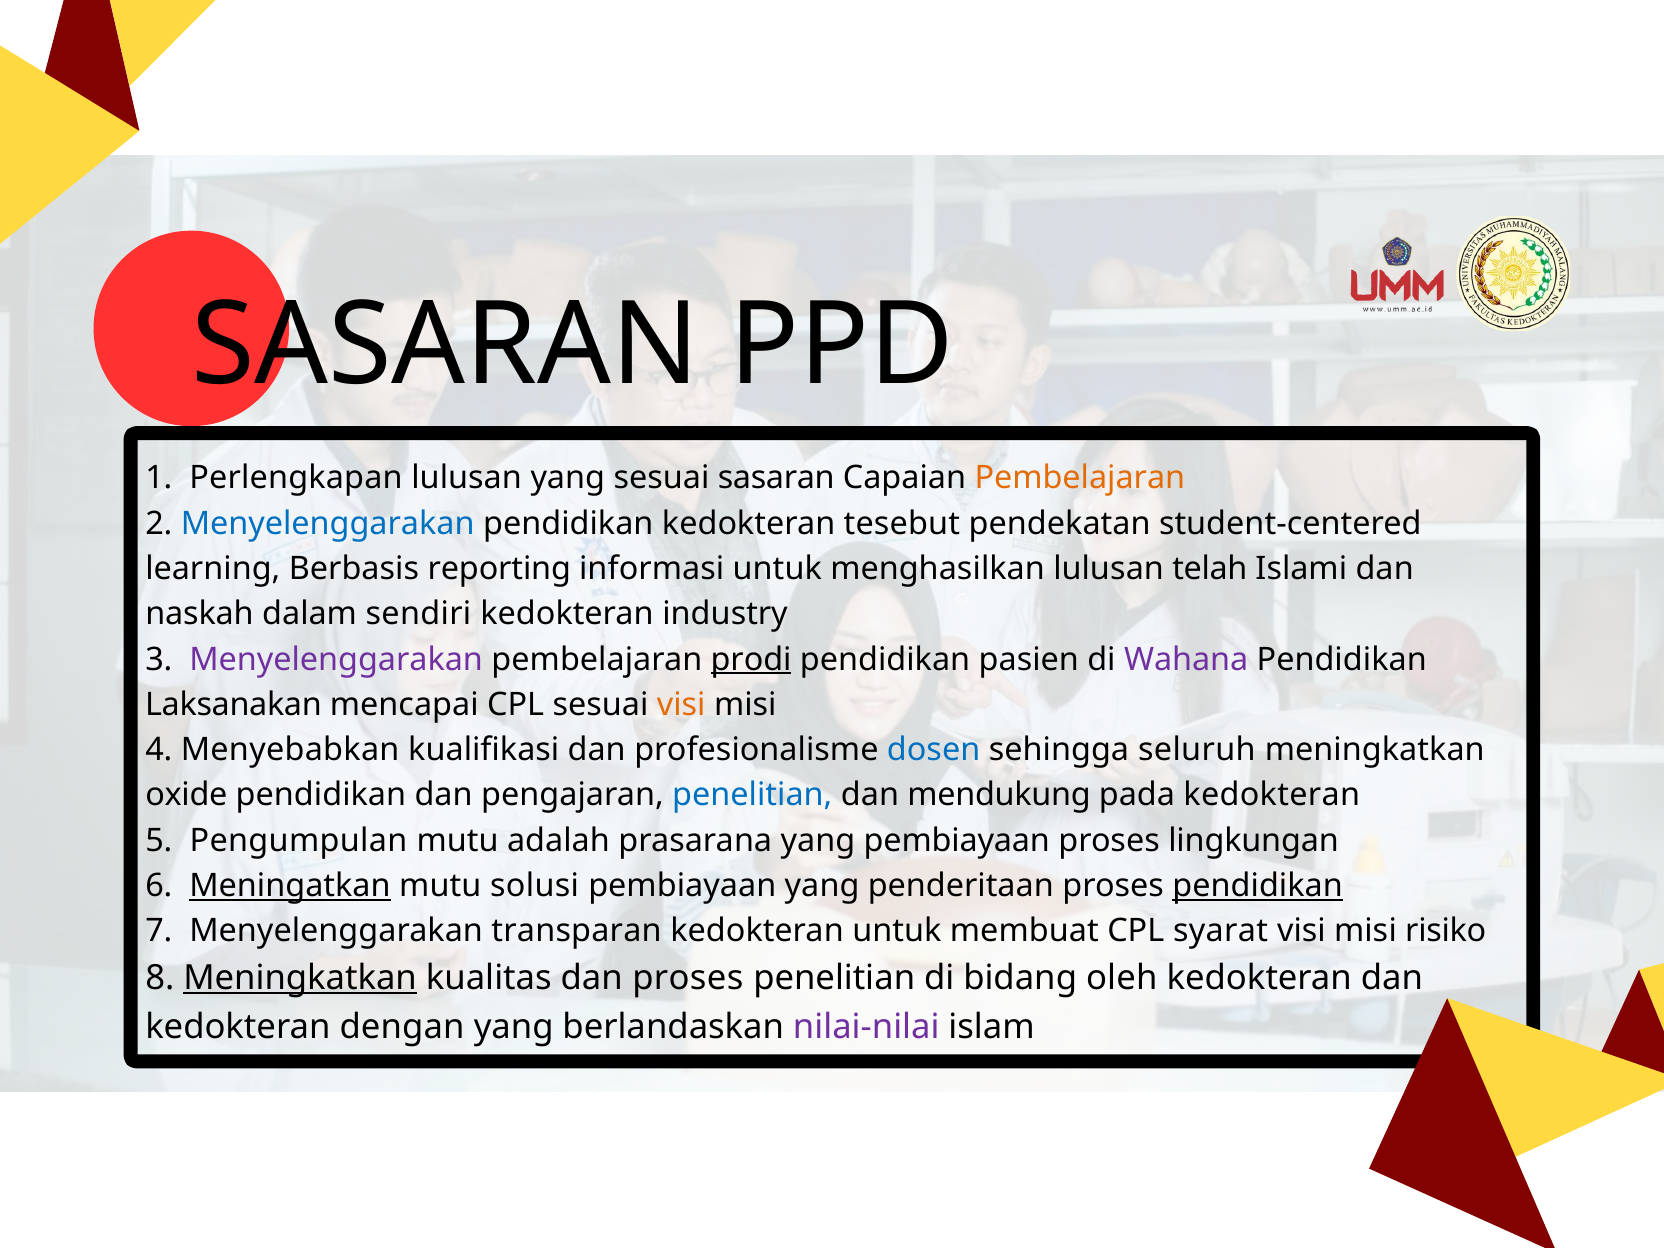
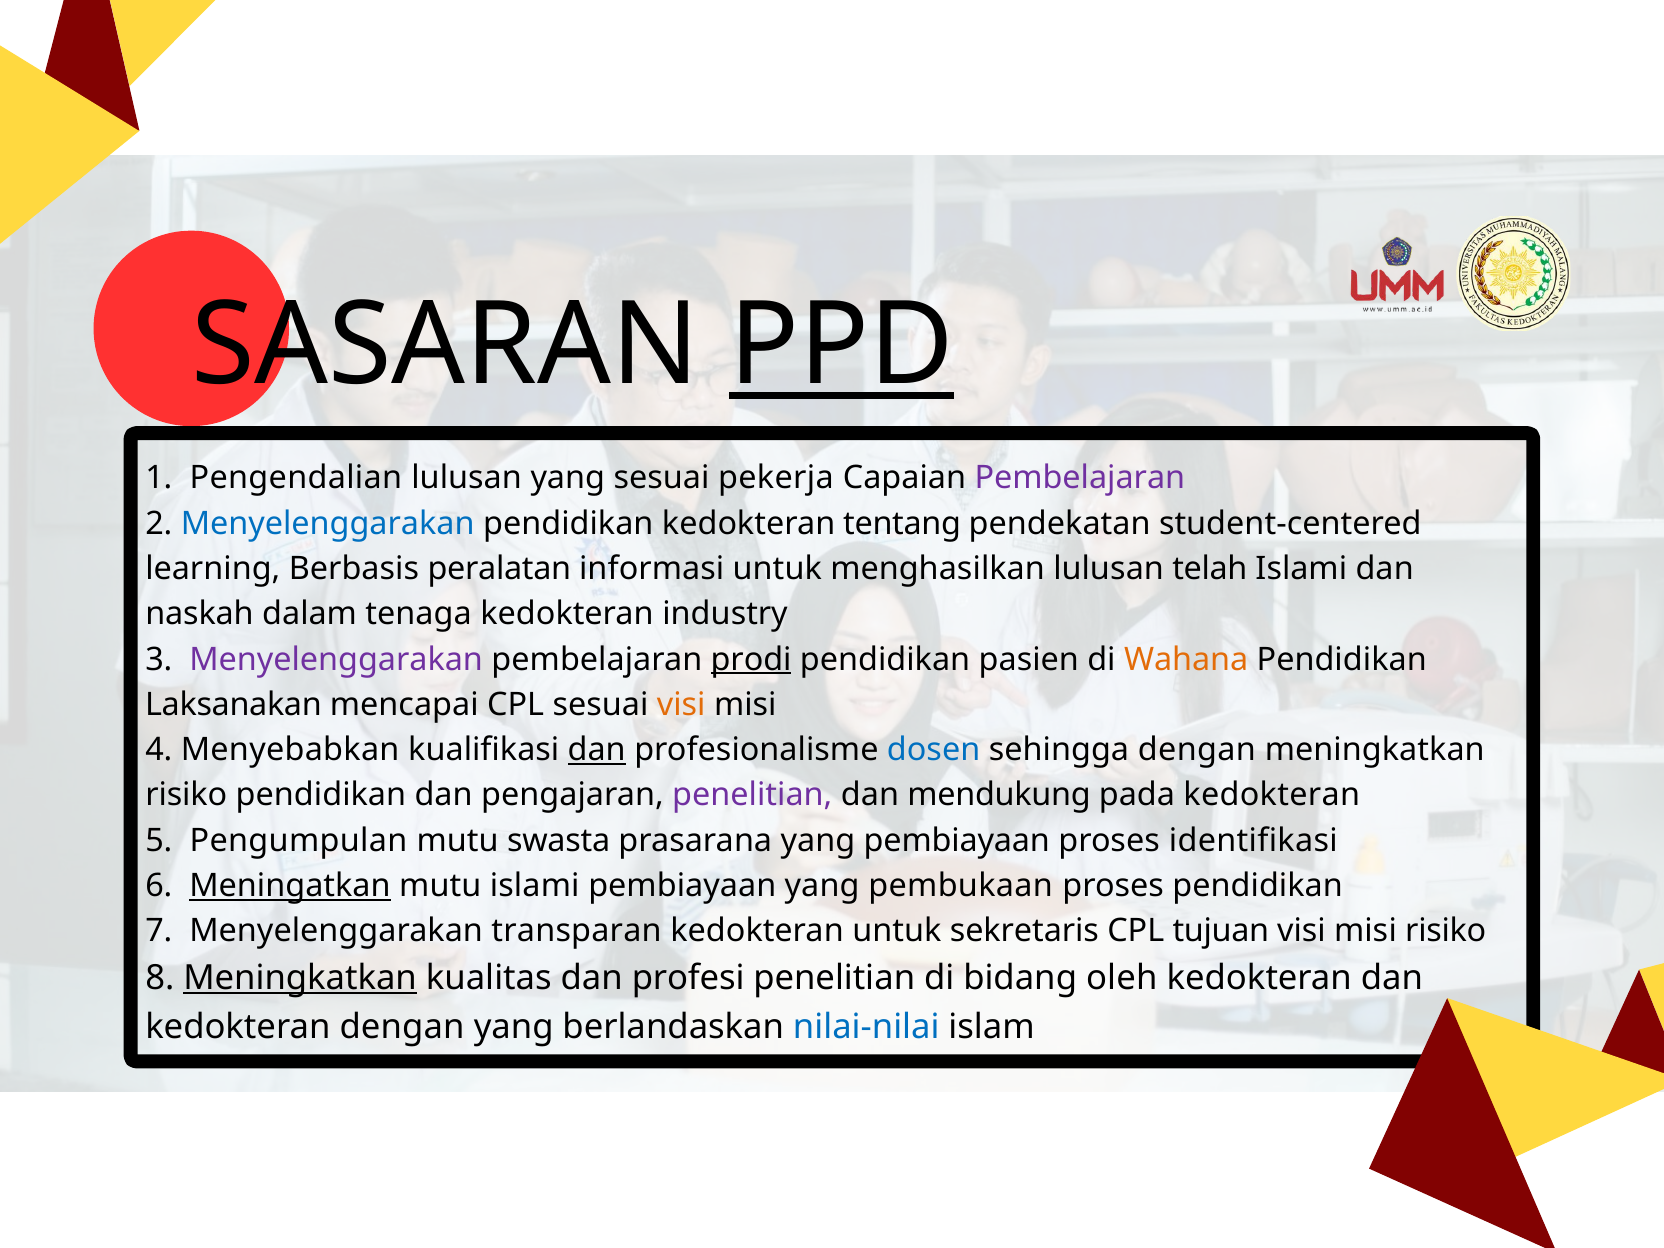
PPD underline: none -> present
Perlengkapan: Perlengkapan -> Pengendalian
sesuai sasaran: sasaran -> pekerja
Pembelajaran at (1080, 478) colour: orange -> purple
tesebut: tesebut -> tentang
reporting: reporting -> peralatan
sendiri: sendiri -> tenaga
Wahana colour: purple -> orange
dan at (597, 750) underline: none -> present
sehingga seluruh: seluruh -> dengan
oxide at (186, 795): oxide -> risiko
penelitian at (752, 795) colour: blue -> purple
adalah: adalah -> swasta
lingkungan: lingkungan -> identifikasi
mutu solusi: solusi -> islami
penderitaan: penderitaan -> pembukaan
pendidikan at (1258, 886) underline: present -> none
membuat: membuat -> sekretaris
syarat: syarat -> tujuan
dan proses: proses -> profesi
nilai-nilai colour: purple -> blue
